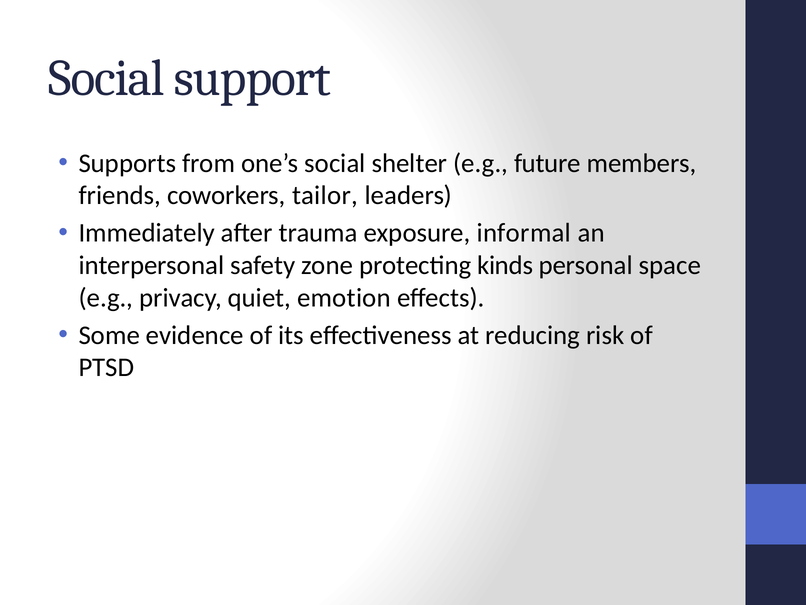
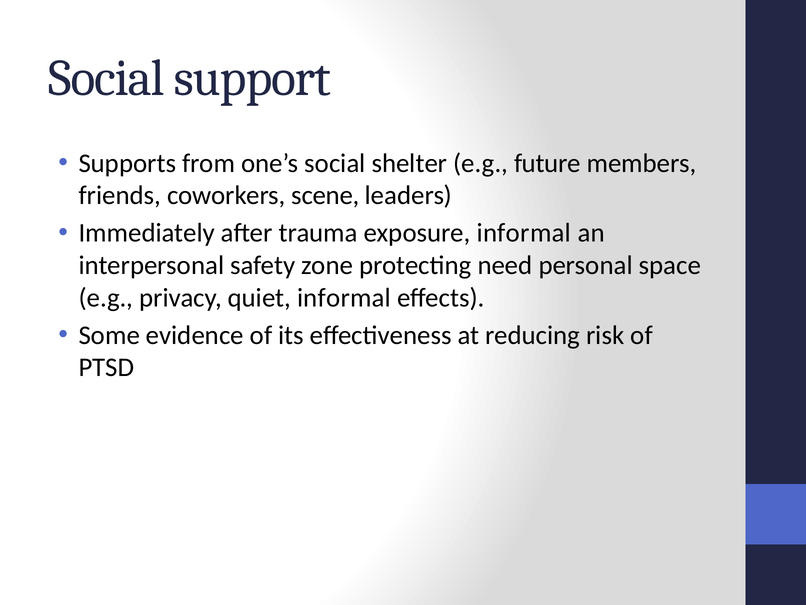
tailor: tailor -> scene
kinds: kinds -> need
quiet emotion: emotion -> informal
